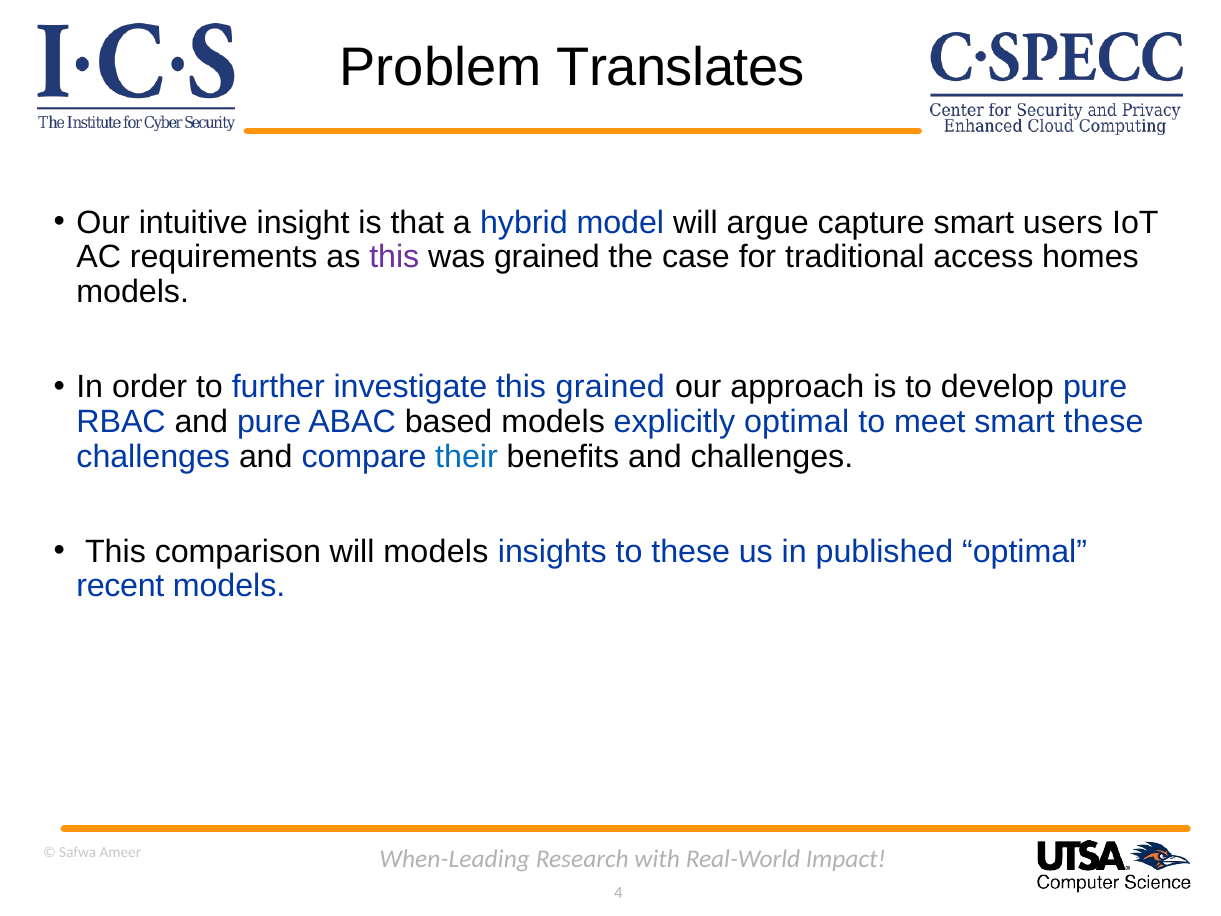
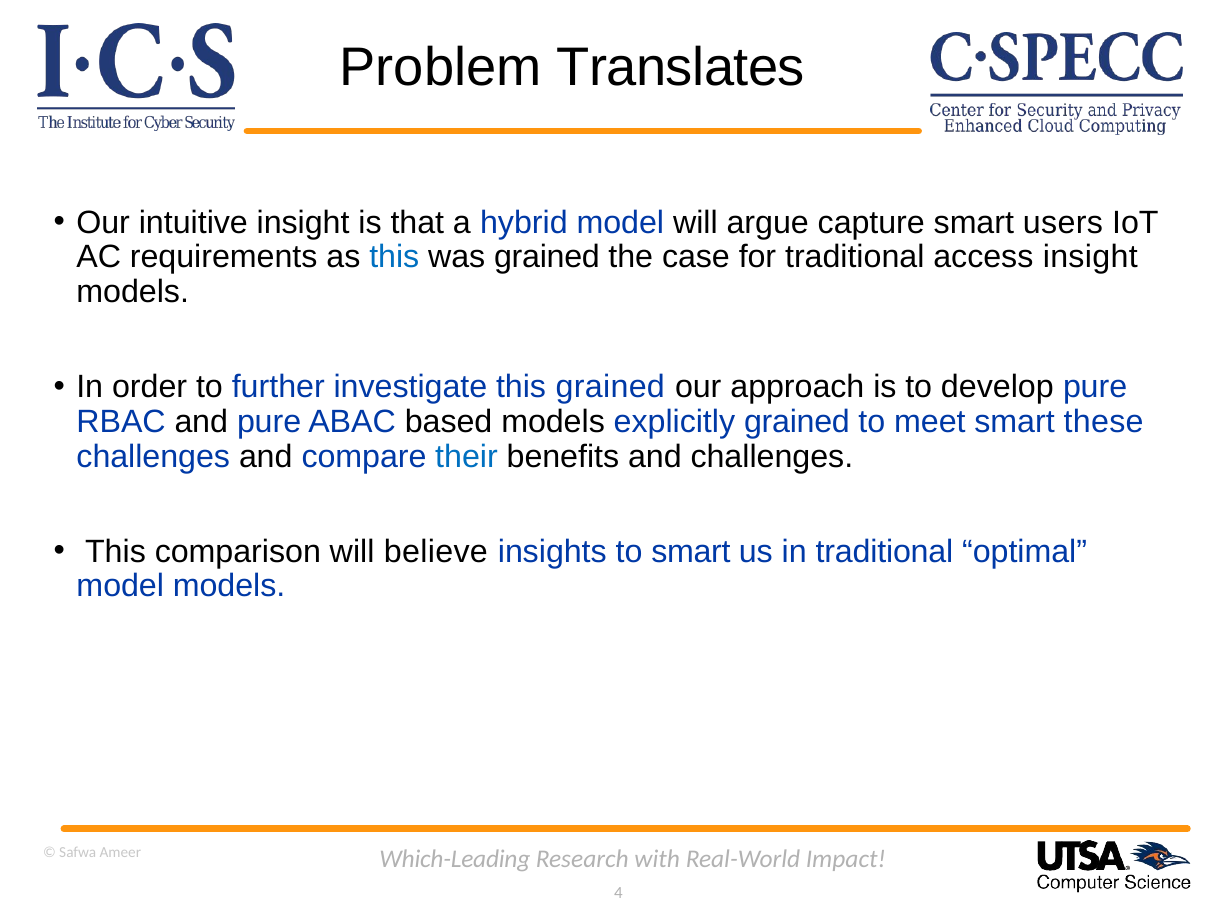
this at (394, 257) colour: purple -> blue
access homes: homes -> insight
explicitly optimal: optimal -> grained
will models: models -> believe
to these: these -> smart
in published: published -> traditional
recent at (120, 586): recent -> model
When-Leading: When-Leading -> Which-Leading
